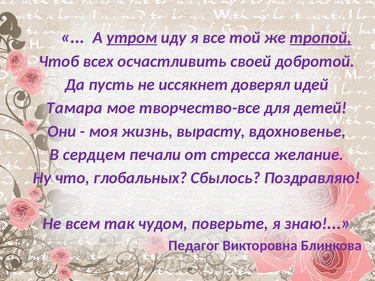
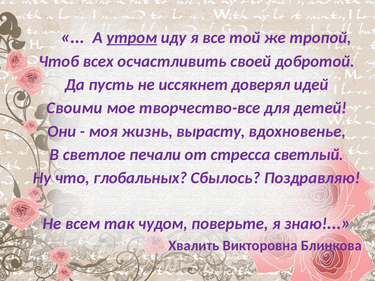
тропой underline: present -> none
Тамара: Тамара -> Своими
сердцем: сердцем -> светлое
желание: желание -> светлый
Педагог: Педагог -> Хвалить
